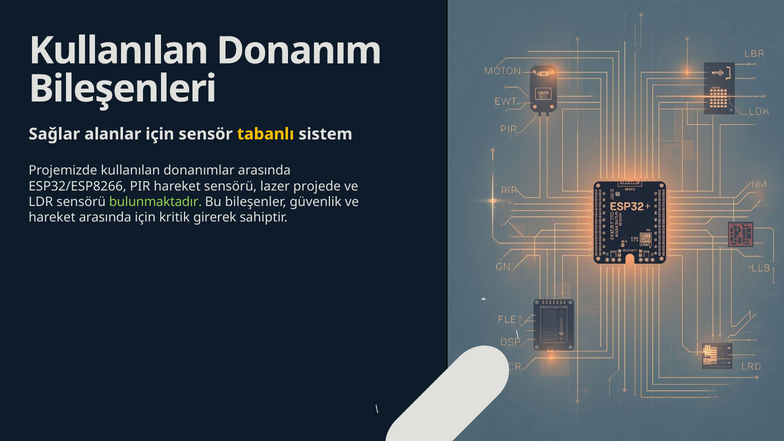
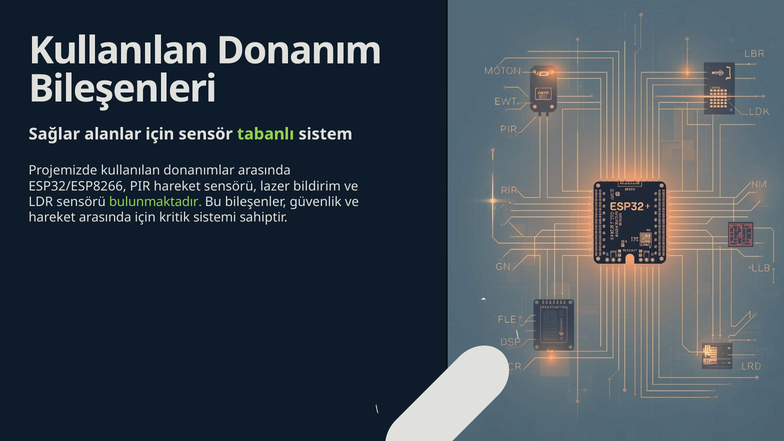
tabanlı colour: yellow -> light green
projede: projede -> bildirim
girerek: girerek -> sistemi
